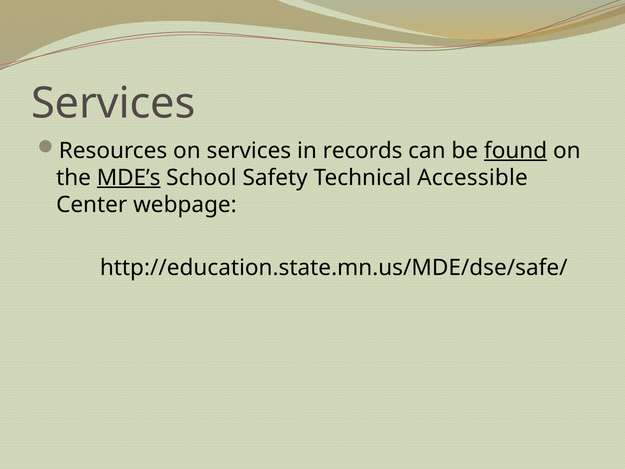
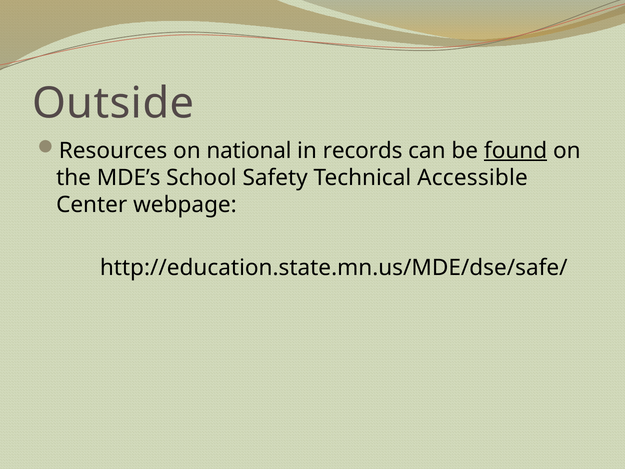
Services at (113, 103): Services -> Outside
on services: services -> national
MDE’s underline: present -> none
